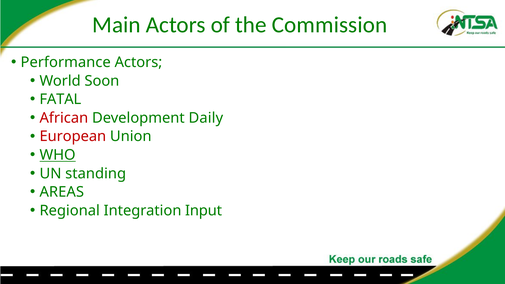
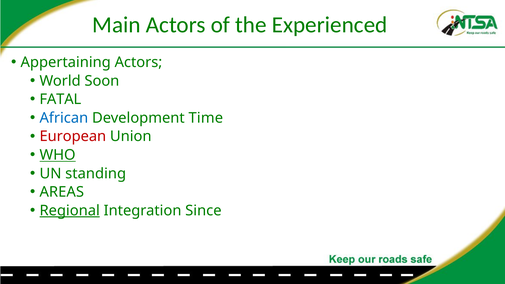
Commission: Commission -> Experienced
Performance: Performance -> Appertaining
African colour: red -> blue
Daily: Daily -> Time
Regional underline: none -> present
Input: Input -> Since
